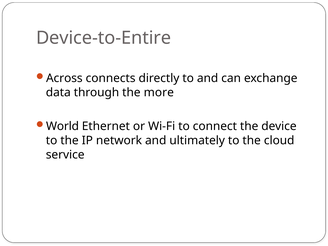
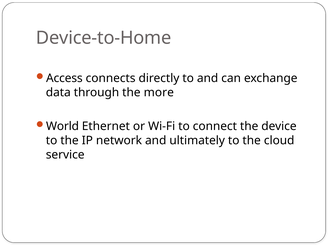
Device-to-Entire: Device-to-Entire -> Device-to-Home
Across: Across -> Access
